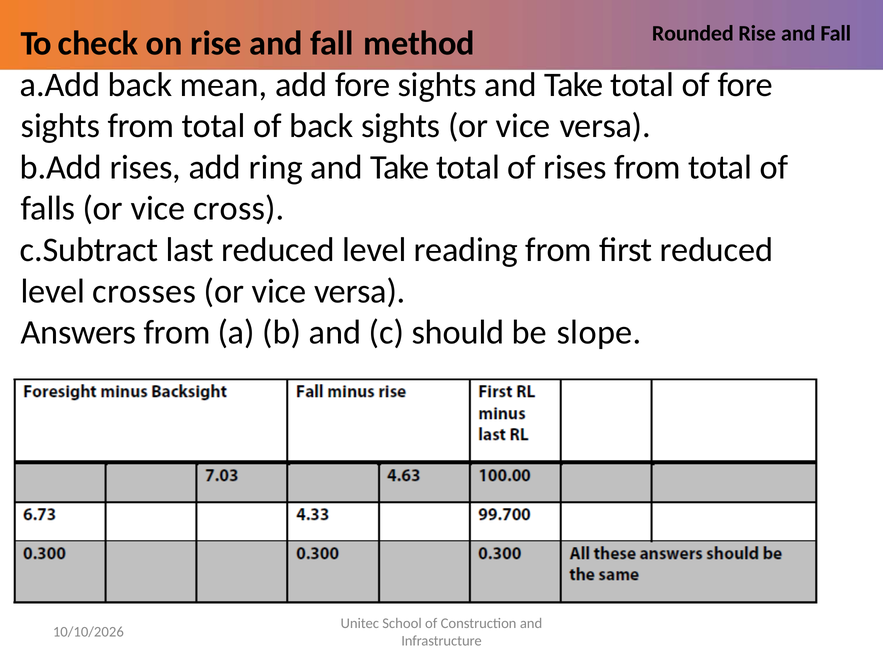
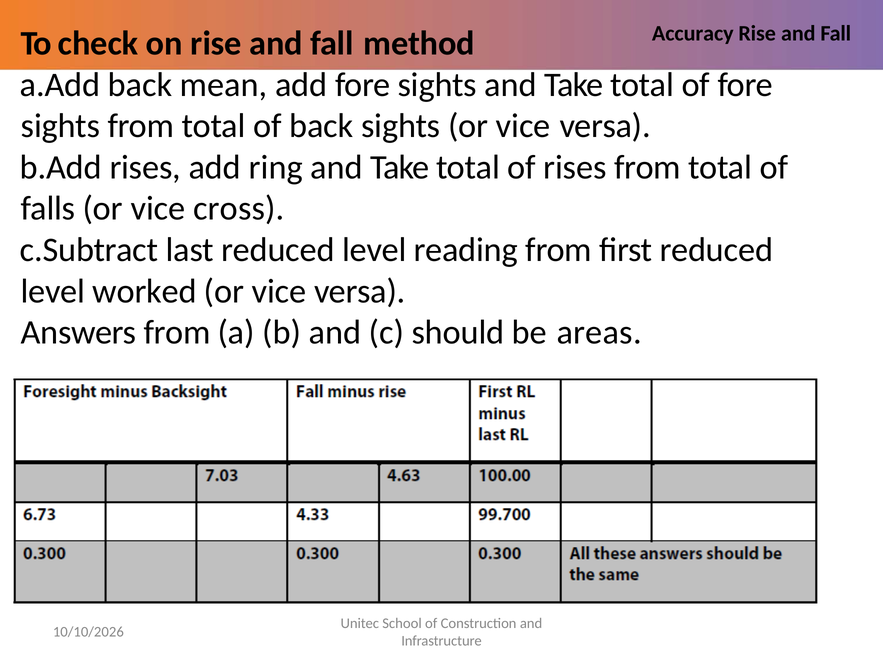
Rounded: Rounded -> Accuracy
crosses: crosses -> worked
slope: slope -> areas
